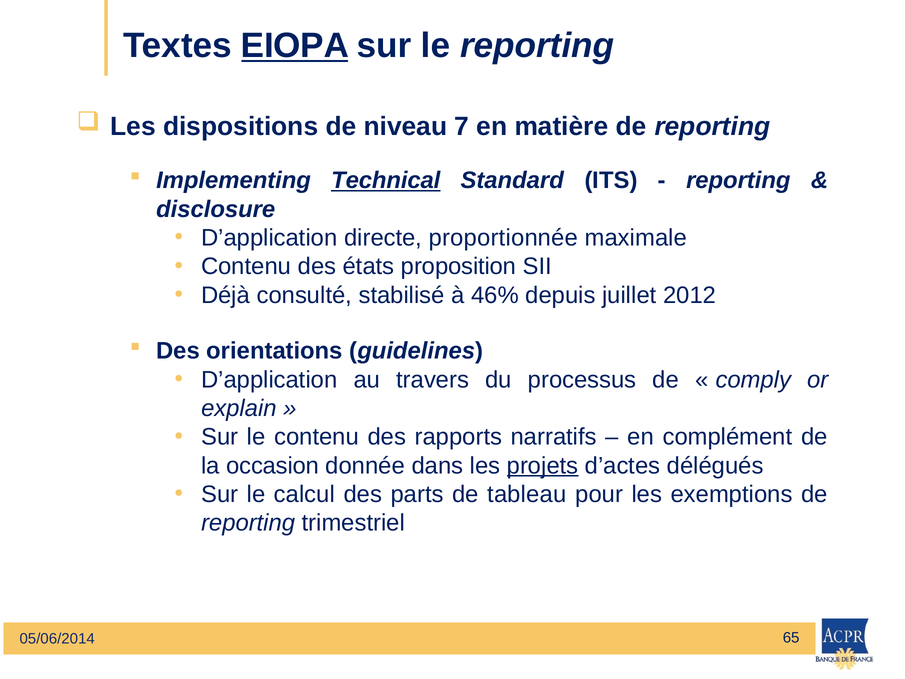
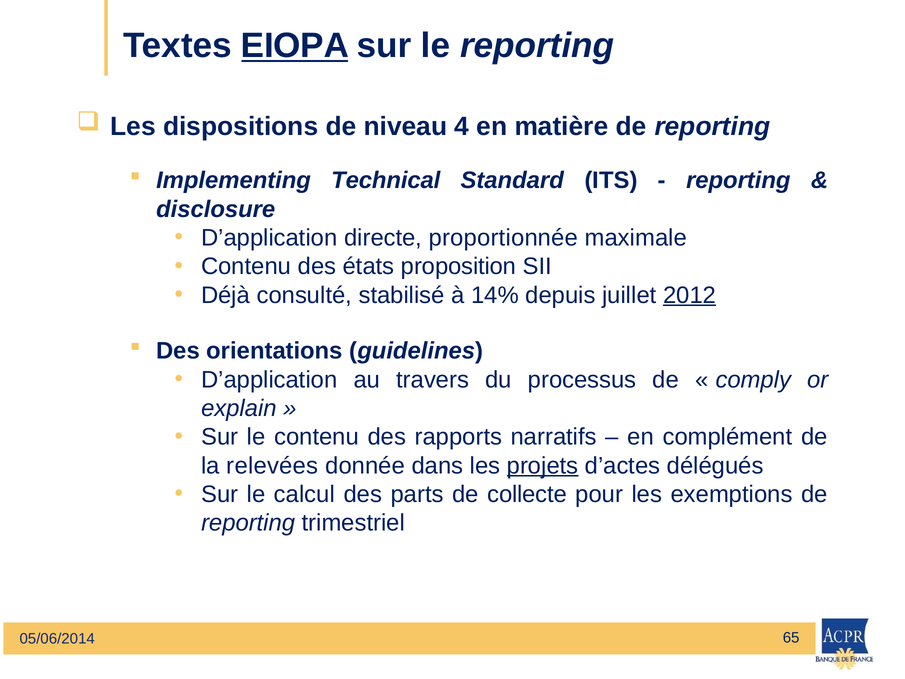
7: 7 -> 4
Technical underline: present -> none
46%: 46% -> 14%
2012 underline: none -> present
occasion: occasion -> relevées
tableau: tableau -> collecte
